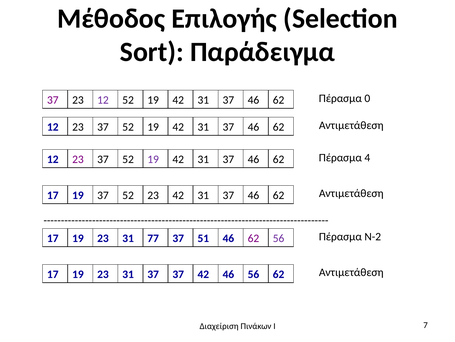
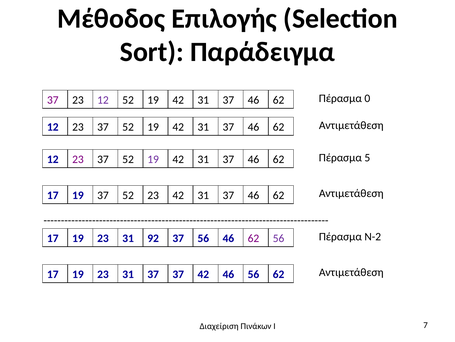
4: 4 -> 5
77: 77 -> 92
37 51: 51 -> 56
